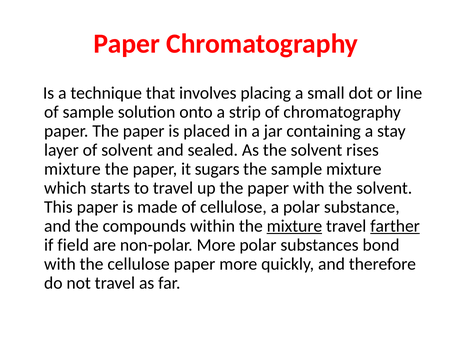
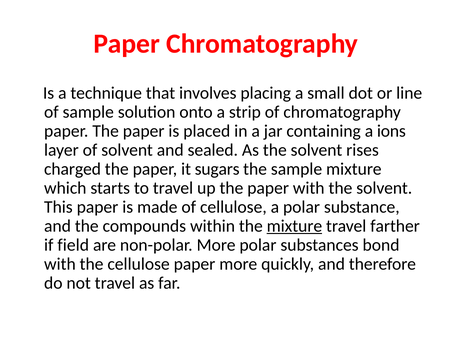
stay: stay -> ions
mixture at (72, 169): mixture -> charged
farther underline: present -> none
